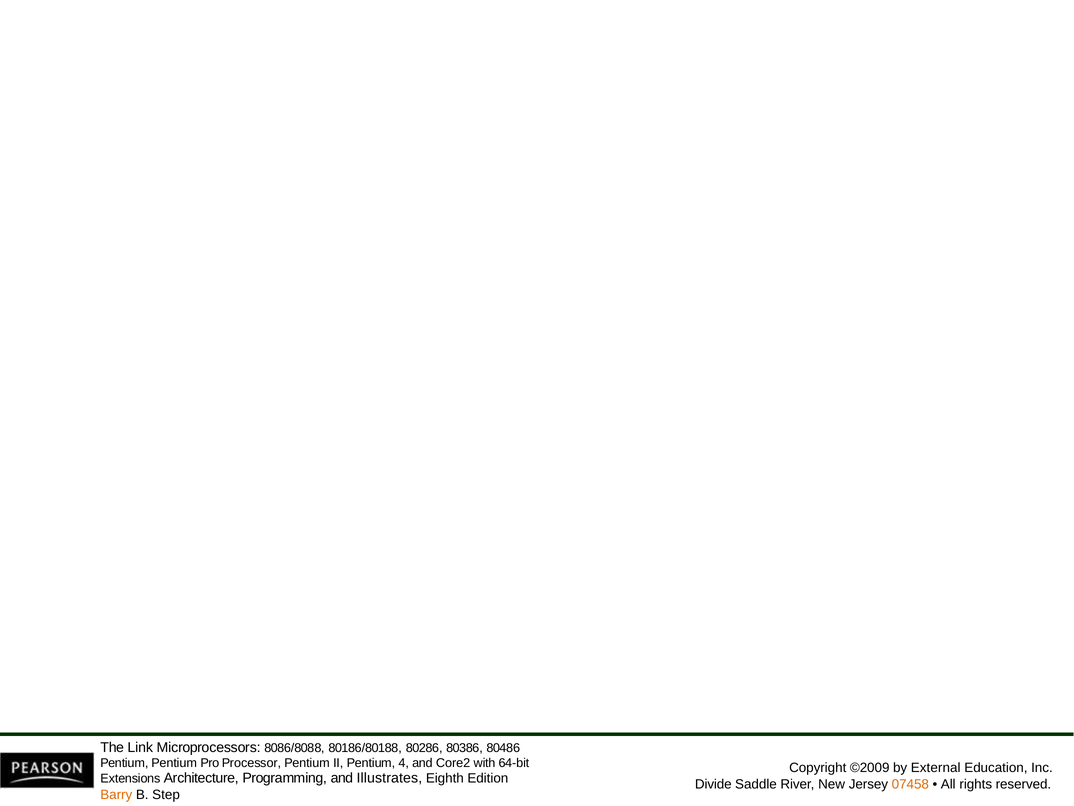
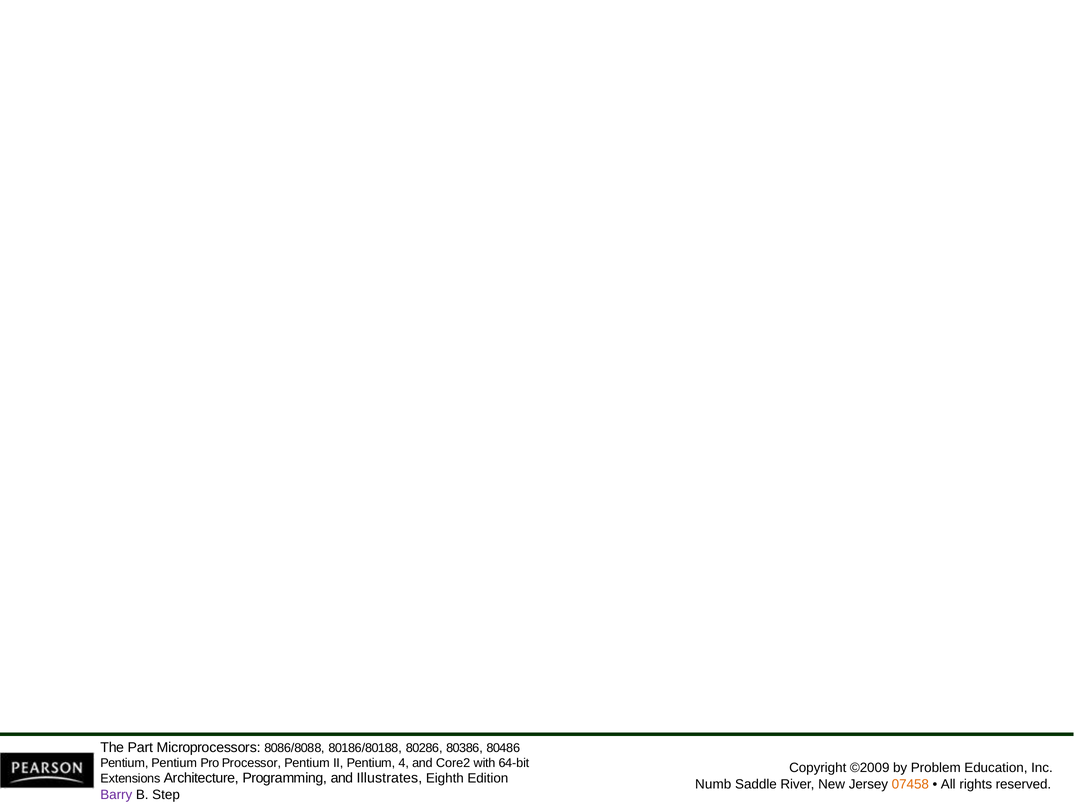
Link: Link -> Part
External: External -> Problem
Divide: Divide -> Numb
Barry colour: orange -> purple
